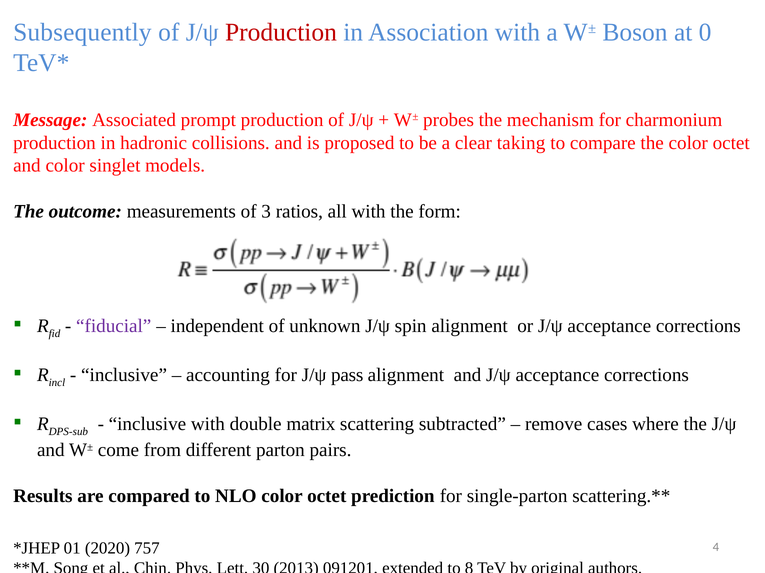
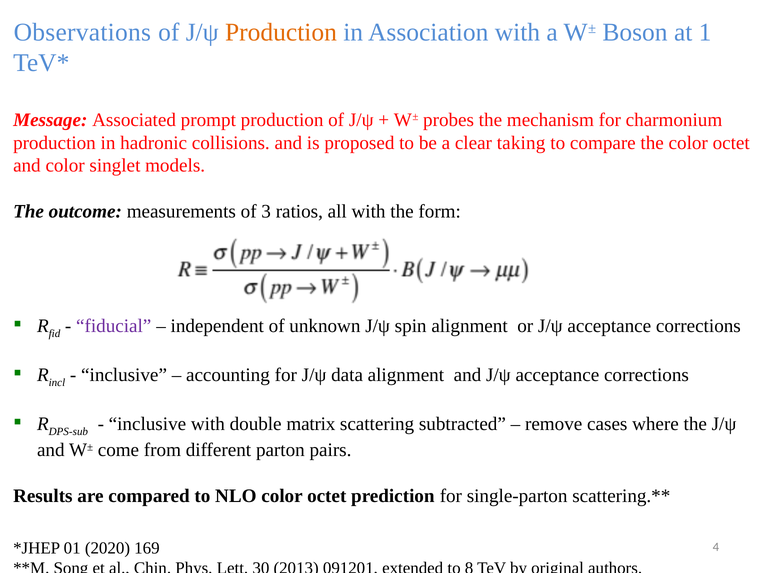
Subsequently: Subsequently -> Observations
Production at (281, 32) colour: red -> orange
0: 0 -> 1
pass: pass -> data
757: 757 -> 169
